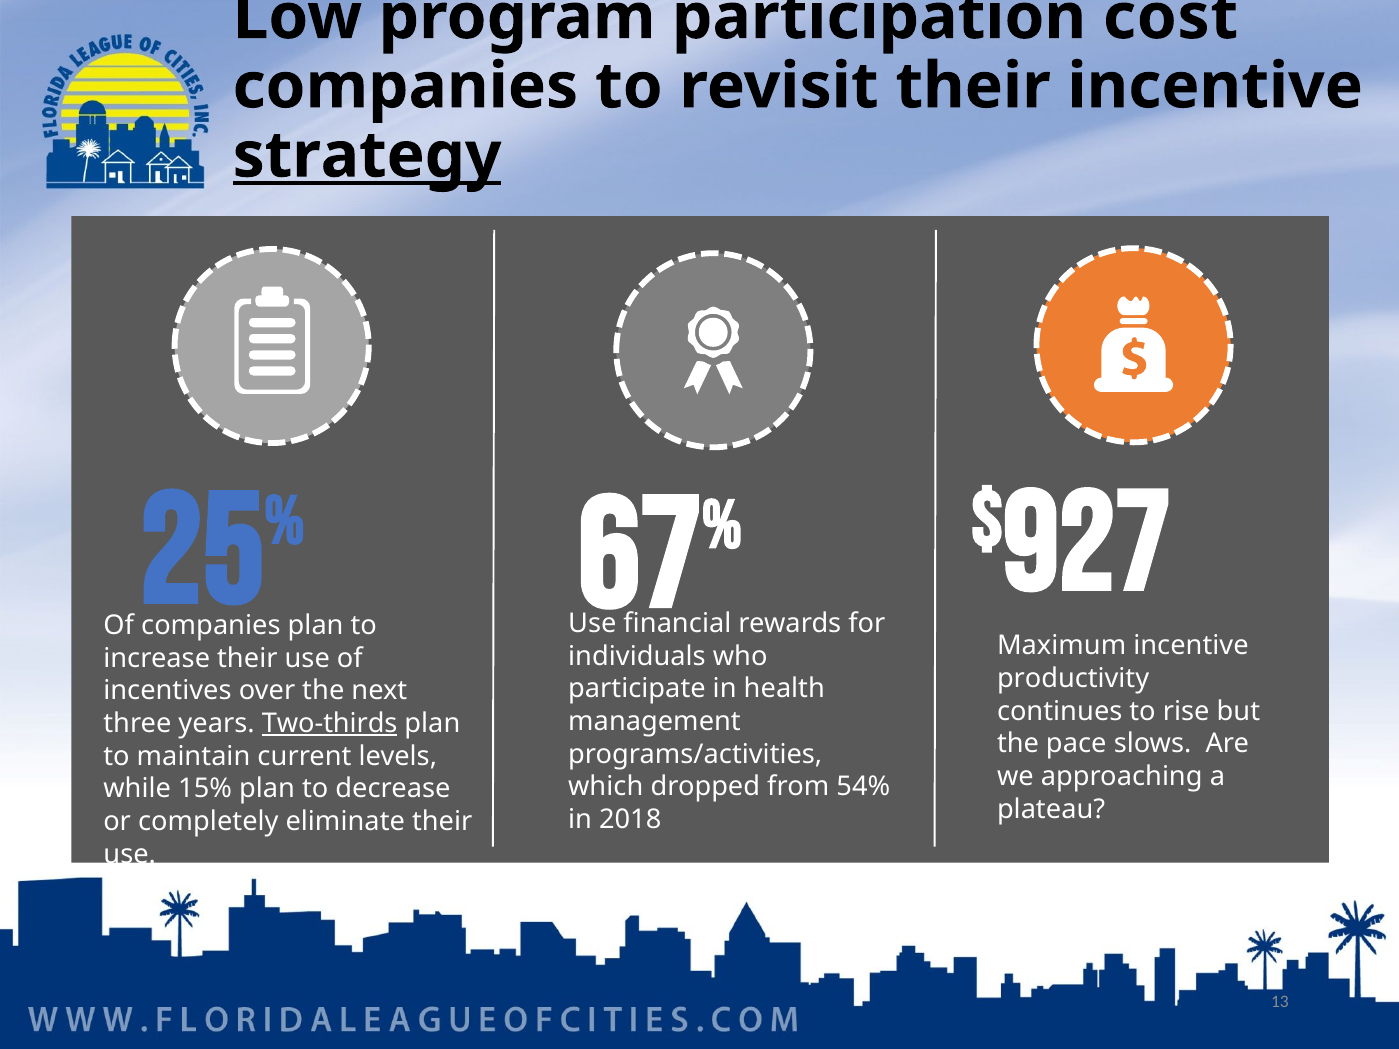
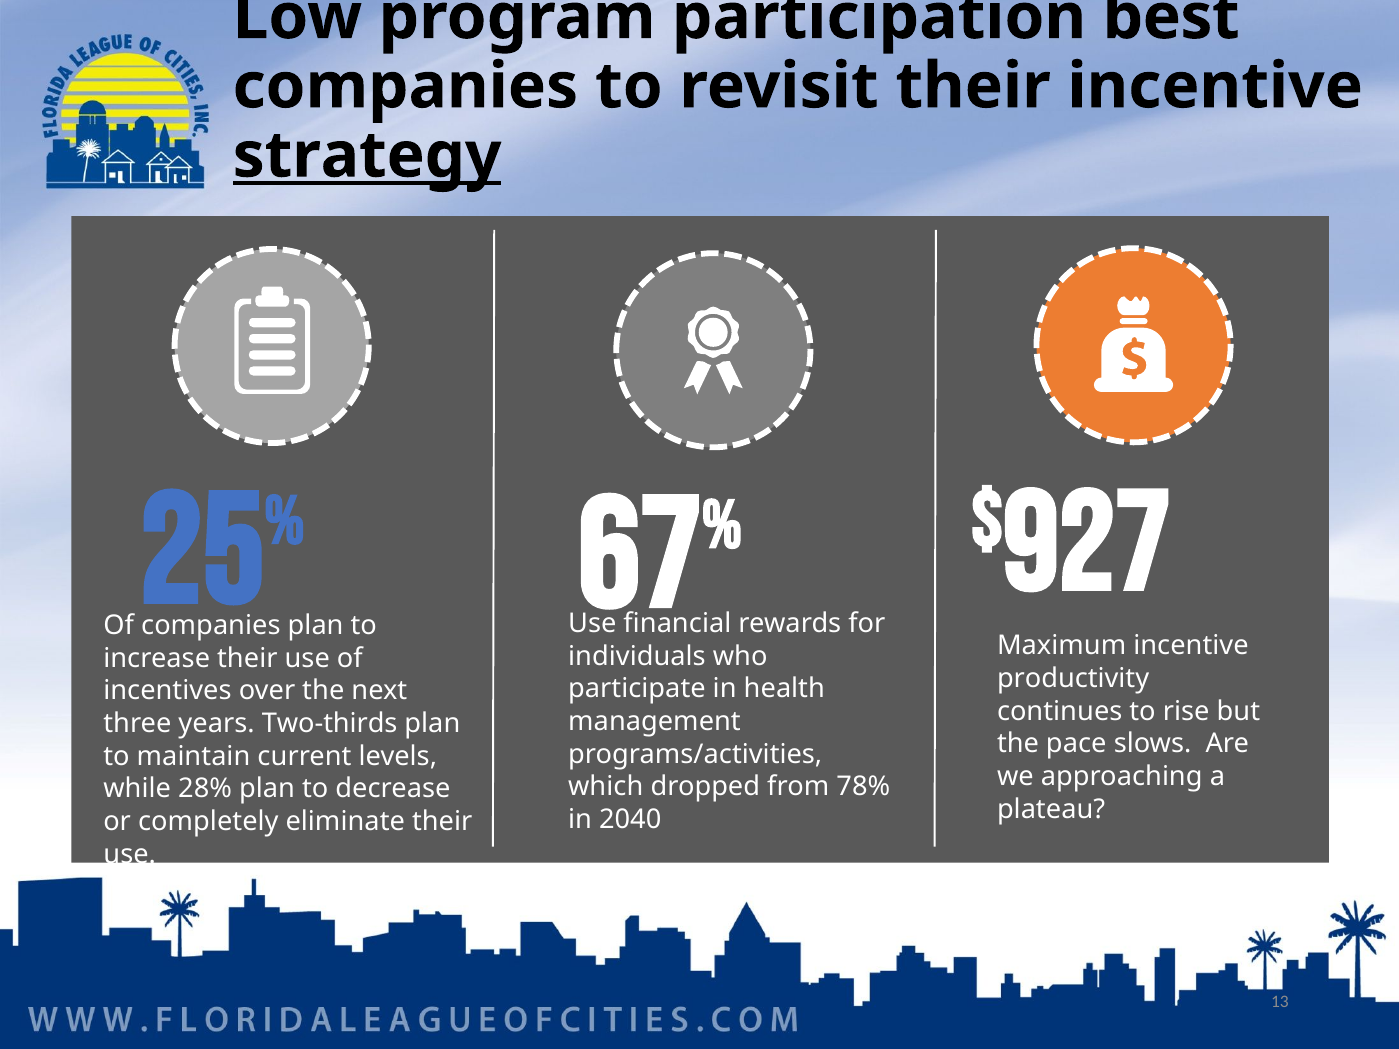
cost: cost -> best
Two-thirds underline: present -> none
54%: 54% -> 78%
15%: 15% -> 28%
2018: 2018 -> 2040
